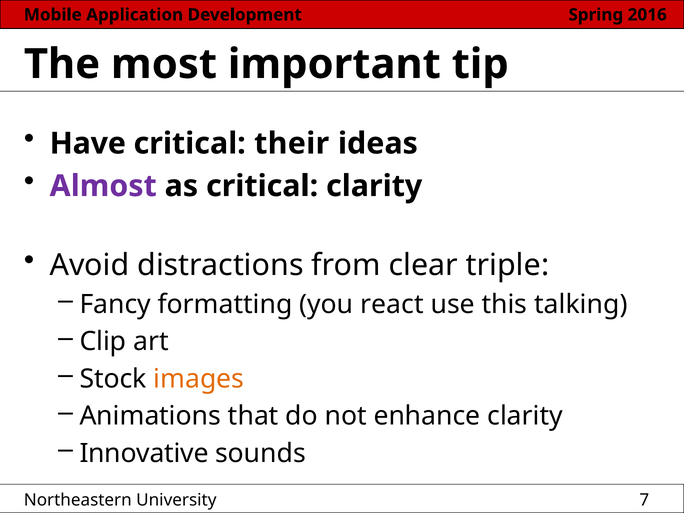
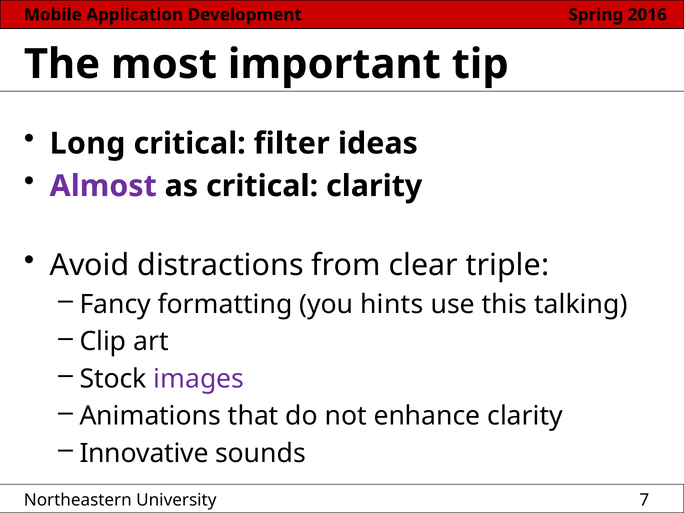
Have: Have -> Long
their: their -> filter
react: react -> hints
images colour: orange -> purple
